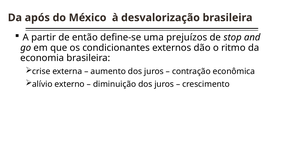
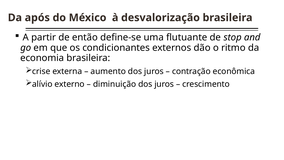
prejuízos: prejuízos -> flutuante
